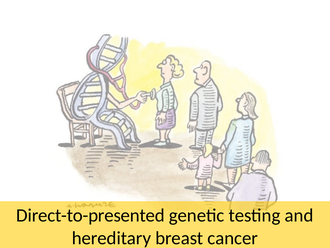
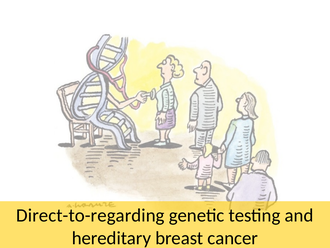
Direct-to-presented: Direct-to-presented -> Direct-to-regarding
